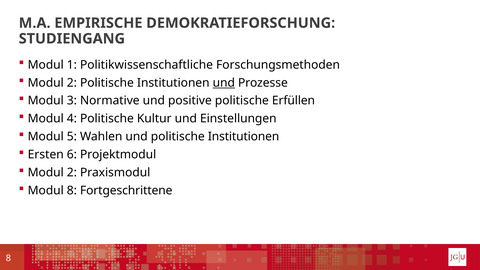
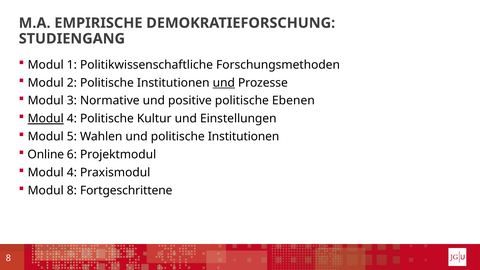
Erfüllen: Erfüllen -> Ebenen
Modul at (46, 119) underline: none -> present
Ersten: Ersten -> Online
2 at (72, 173): 2 -> 4
